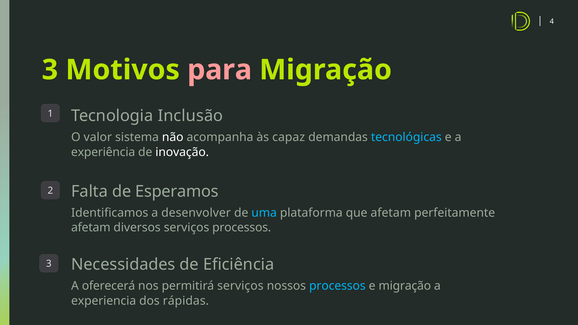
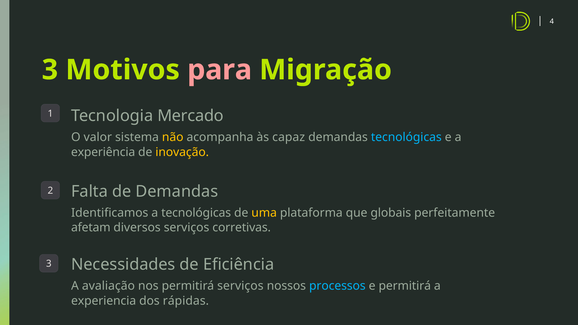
Inclusão: Inclusão -> Mercado
não colour: white -> yellow
inovação colour: white -> yellow
de Esperamos: Esperamos -> Demandas
a desenvolver: desenvolver -> tecnológicas
uma colour: light blue -> yellow
que afetam: afetam -> globais
serviços processos: processos -> corretivas
oferecerá: oferecerá -> avaliação
e migração: migração -> permitirá
